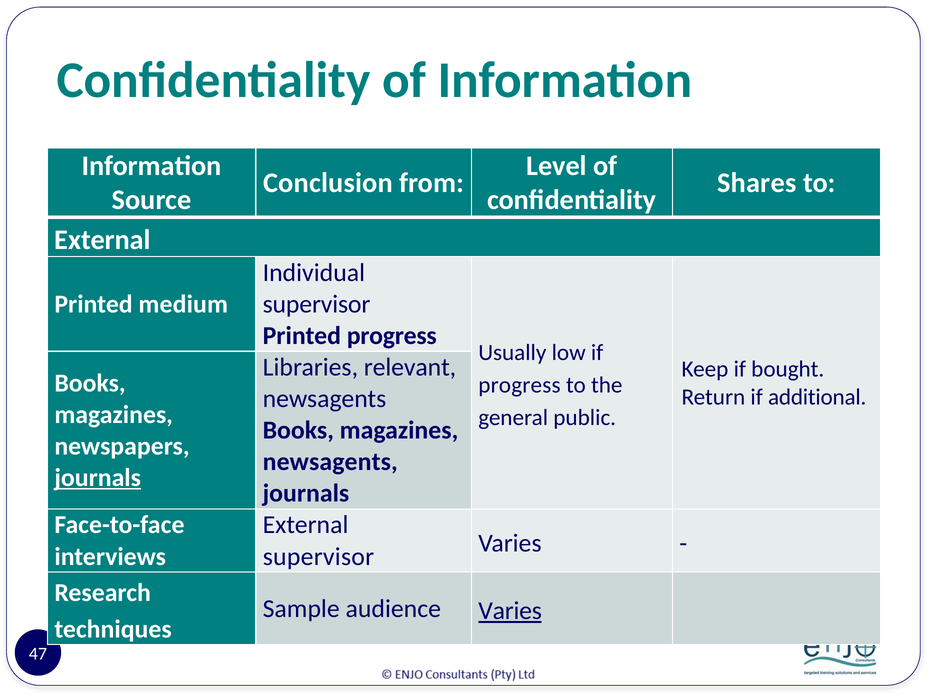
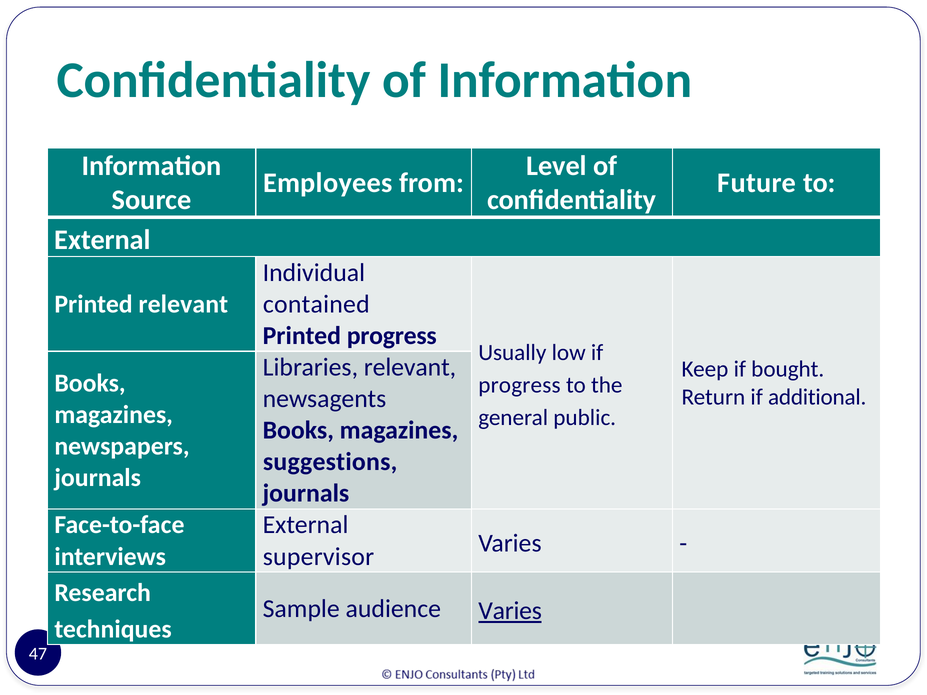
Conclusion: Conclusion -> Employees
Shares: Shares -> Future
Printed medium: medium -> relevant
supervisor at (317, 304): supervisor -> contained
newsagents at (330, 462): newsagents -> suggestions
journals at (98, 478) underline: present -> none
